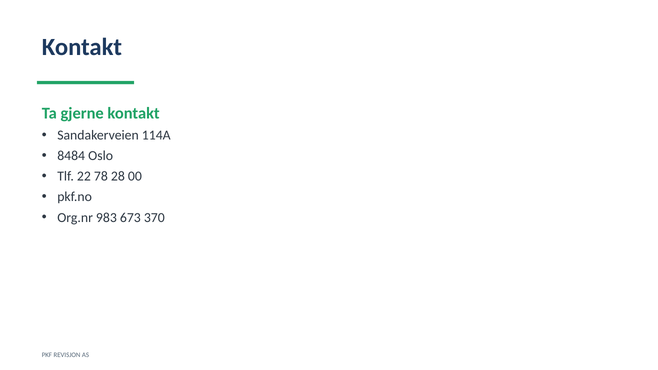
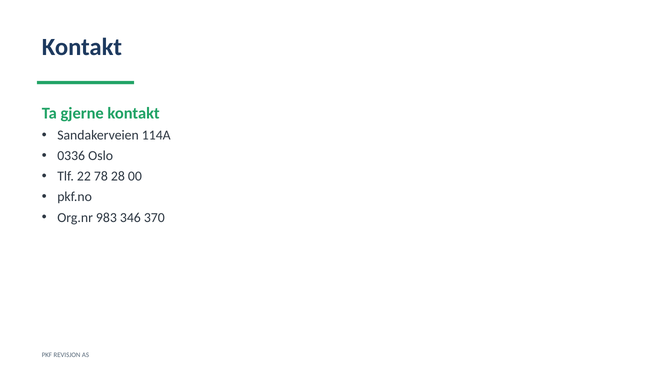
8484: 8484 -> 0336
673: 673 -> 346
